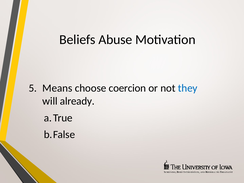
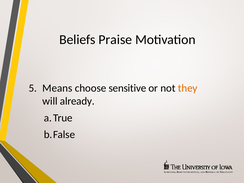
Abuse: Abuse -> Praise
coercion: coercion -> sensitive
they colour: blue -> orange
